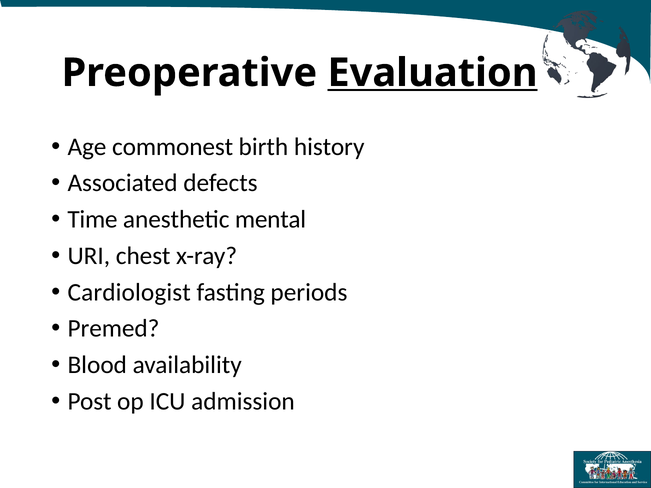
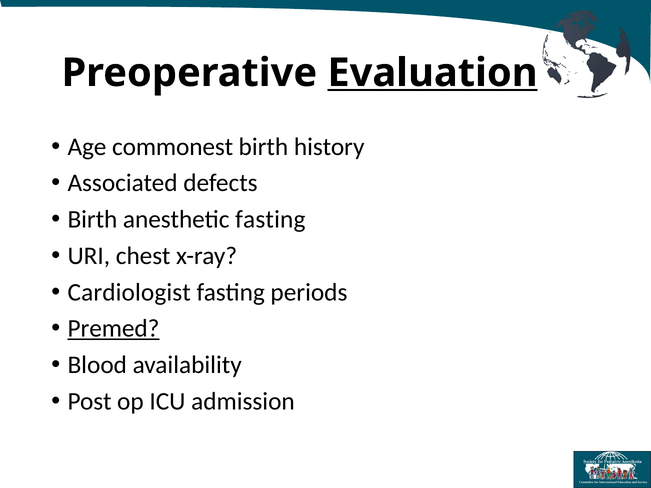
Time at (93, 220): Time -> Birth
anesthetic mental: mental -> fasting
Premed underline: none -> present
